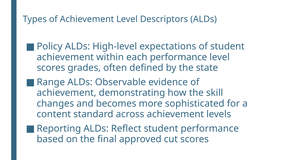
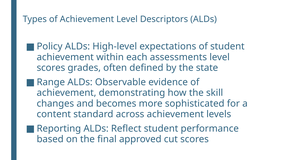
each performance: performance -> assessments
